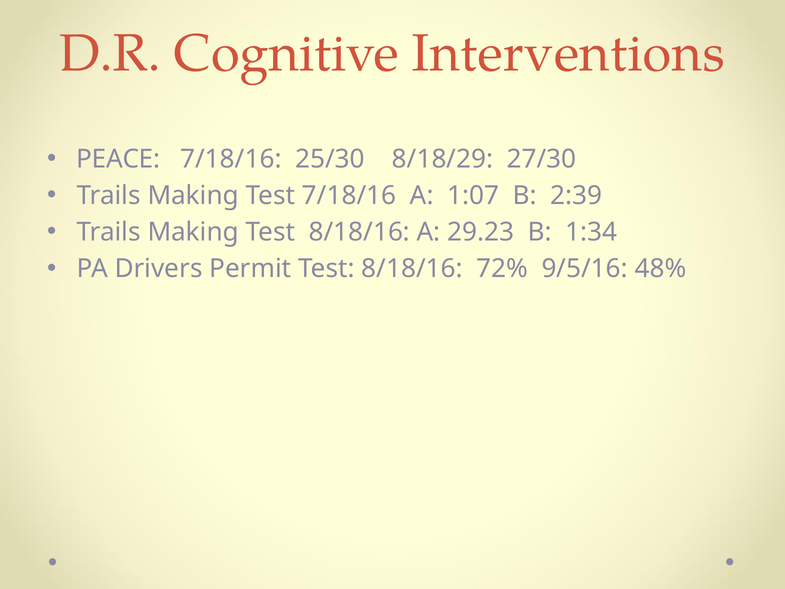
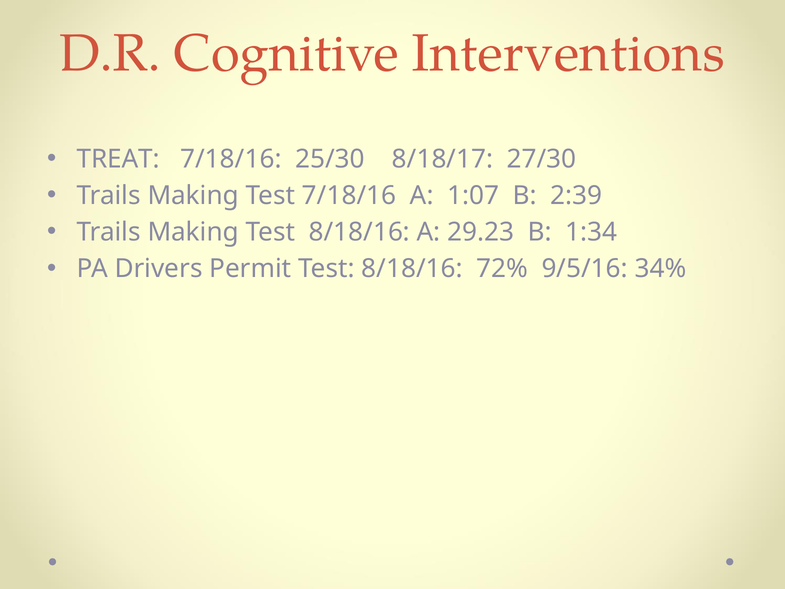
PEACE: PEACE -> TREAT
8/18/29: 8/18/29 -> 8/18/17
48%: 48% -> 34%
